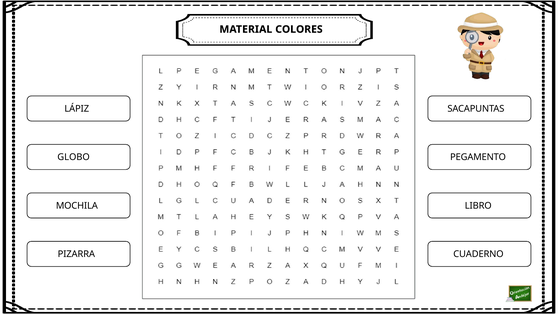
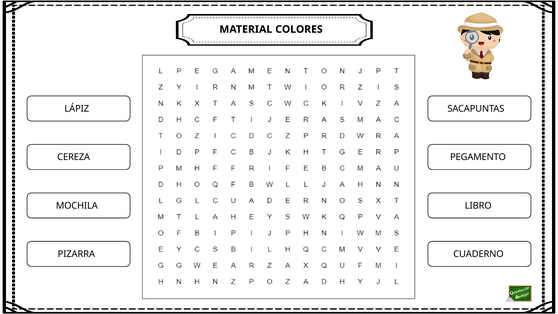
GLOBO: GLOBO -> CEREZA
